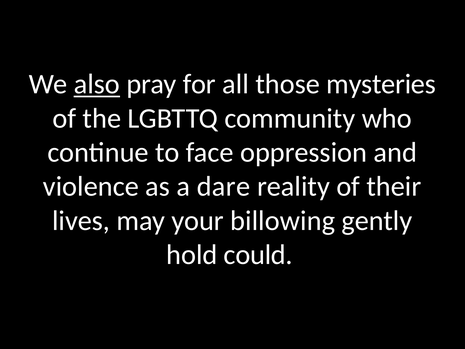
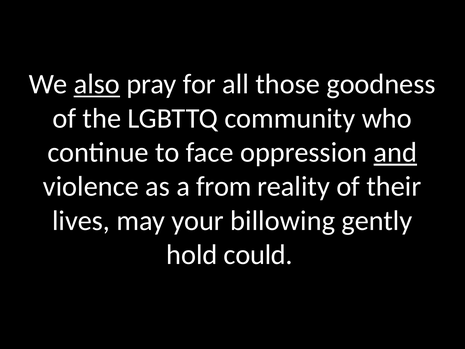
mysteries: mysteries -> goodness
and underline: none -> present
dare: dare -> from
